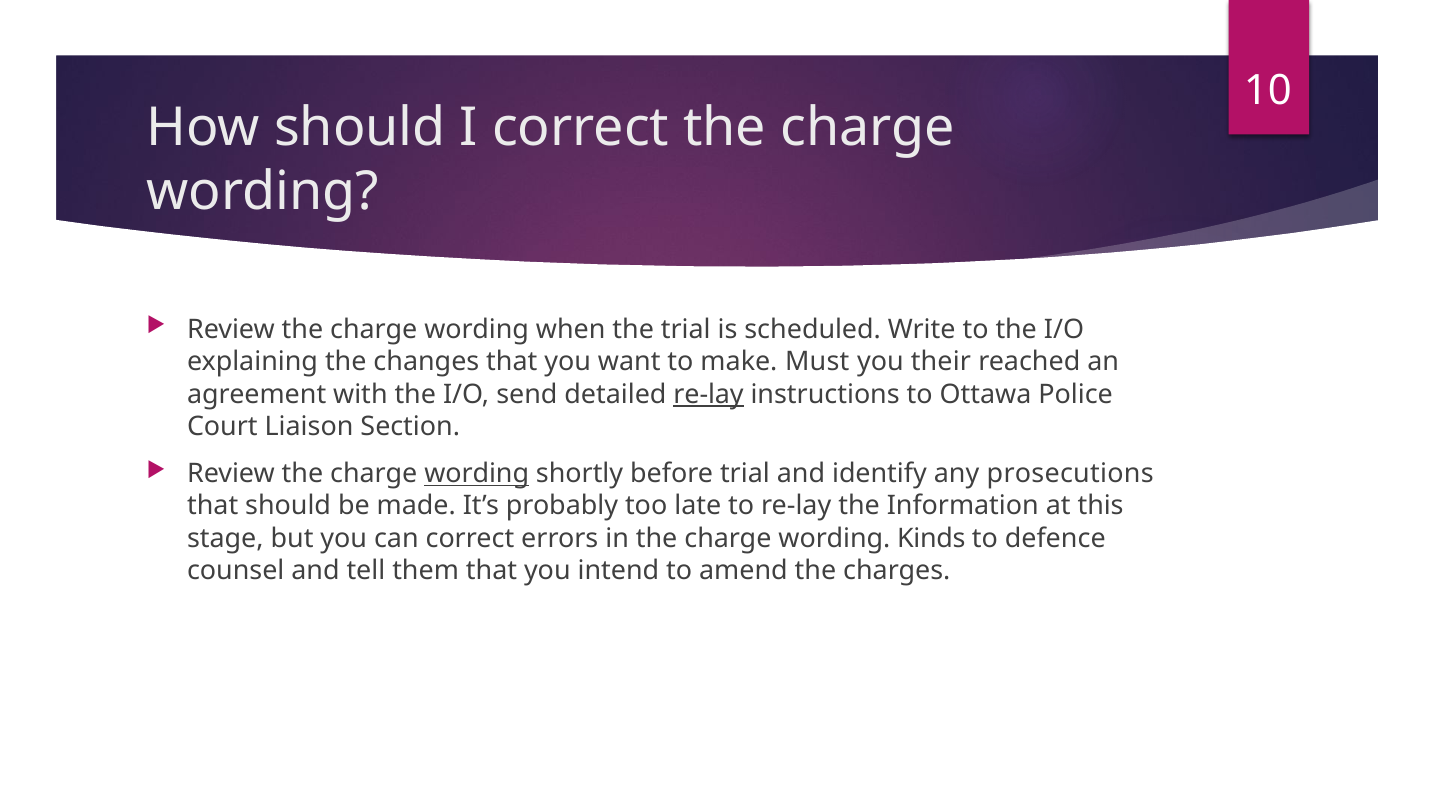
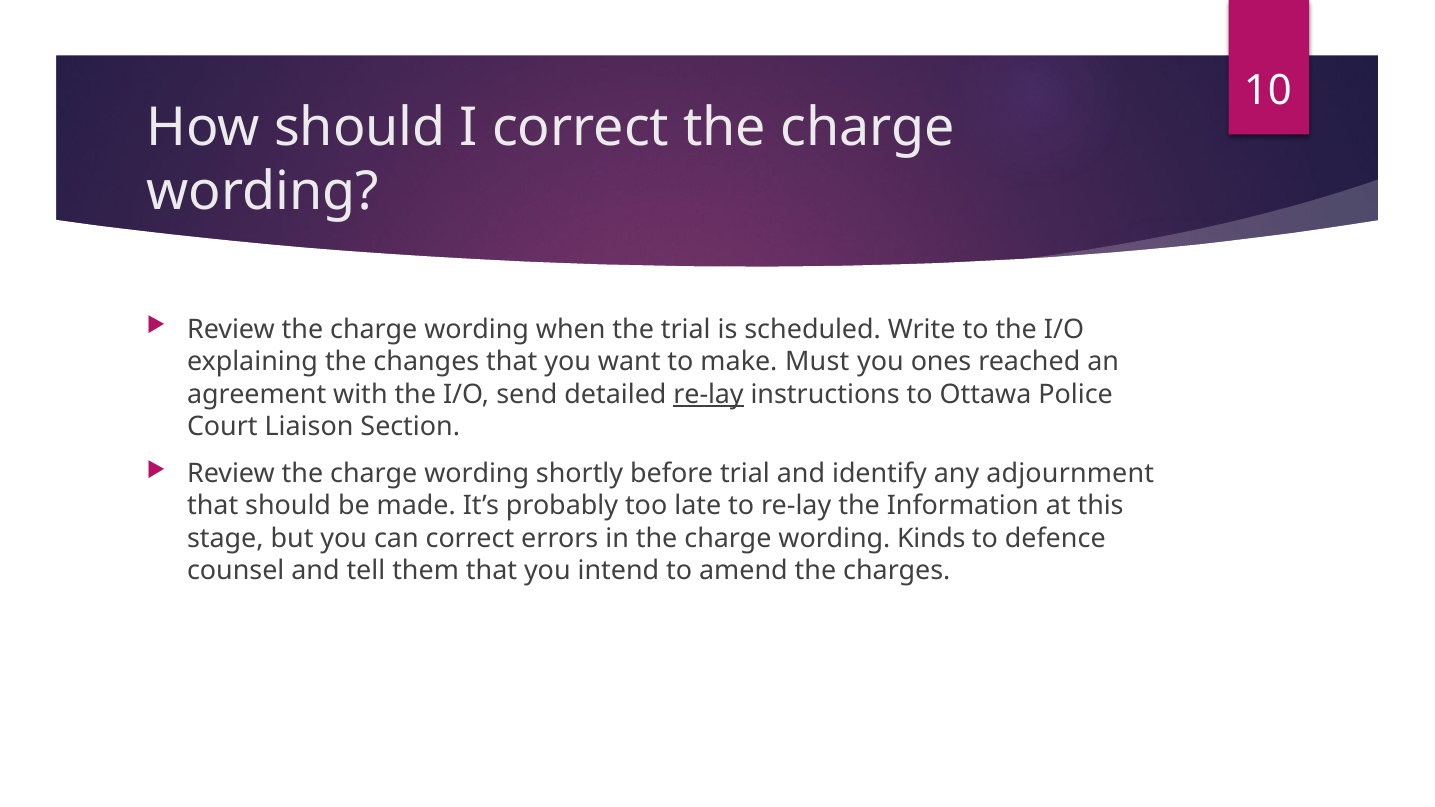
their: their -> ones
wording at (477, 474) underline: present -> none
prosecutions: prosecutions -> adjournment
